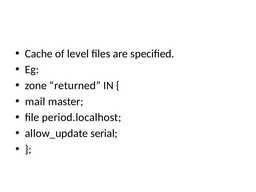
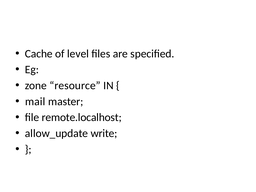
returned: returned -> resource
period.localhost: period.localhost -> remote.localhost
serial: serial -> write
